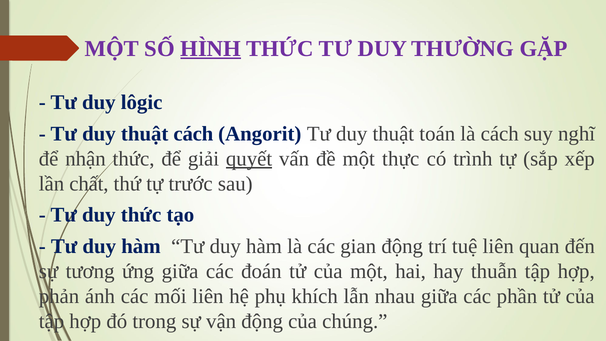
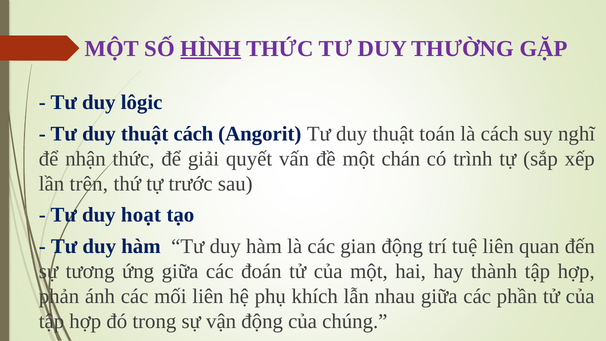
quyết underline: present -> none
thực: thực -> chán
chất: chất -> trên
duy thức: thức -> hoạt
thuẫn: thuẫn -> thành
